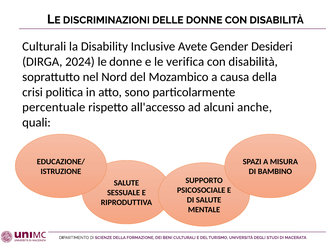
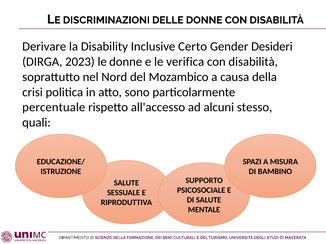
Culturali at (44, 47): Culturali -> Derivare
Avete: Avete -> Certo
2024: 2024 -> 2023
anche: anche -> stesso
